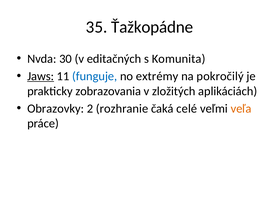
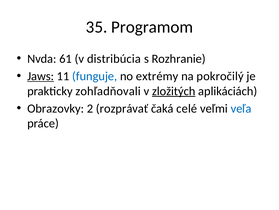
Ťažkopádne: Ťažkopádne -> Programom
30: 30 -> 61
editačných: editačných -> distribúcia
Komunita: Komunita -> Rozhranie
zobrazovania: zobrazovania -> zohľadňovali
zložitých underline: none -> present
rozhranie: rozhranie -> rozprávať
veľa colour: orange -> blue
